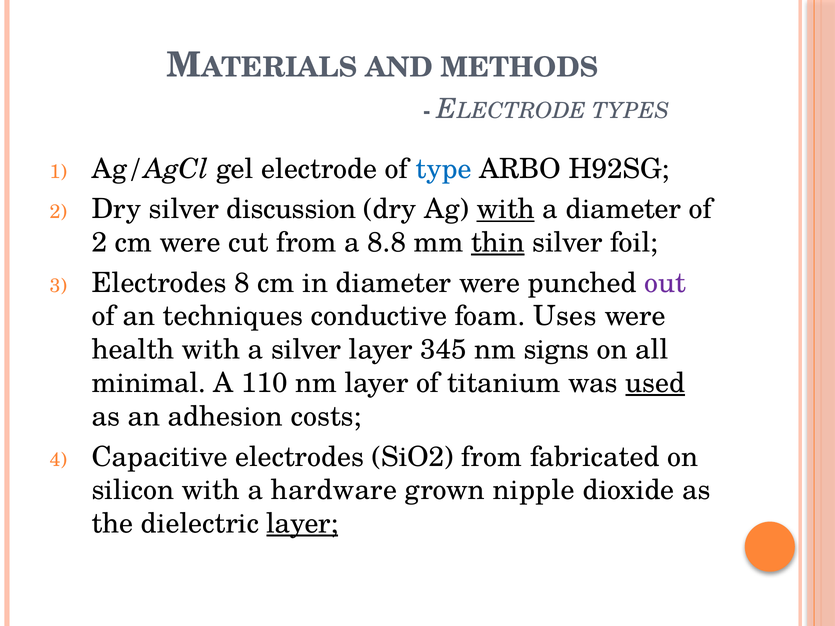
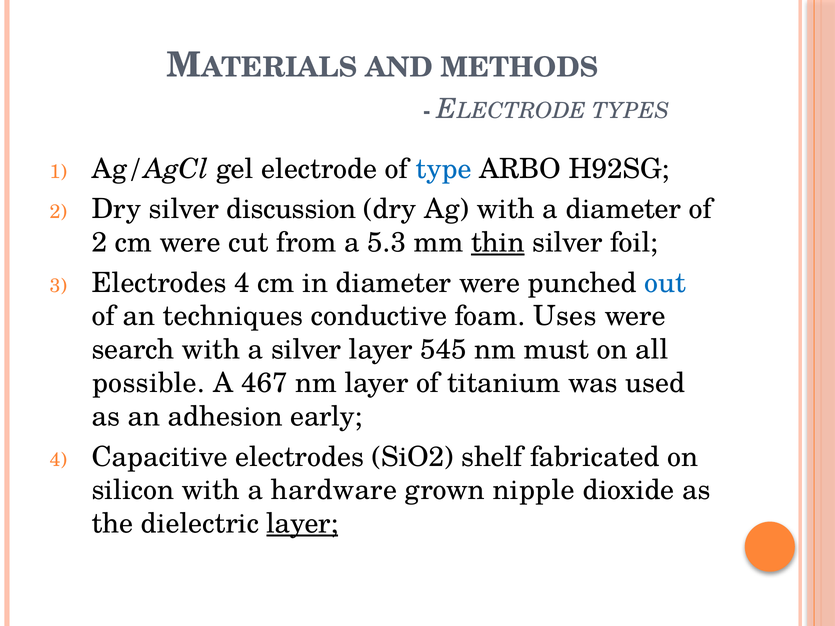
with at (506, 209) underline: present -> none
8.8: 8.8 -> 5.3
Electrodes 8: 8 -> 4
out colour: purple -> blue
health: health -> search
345: 345 -> 545
signs: signs -> must
minimal: minimal -> possible
110: 110 -> 467
used underline: present -> none
costs: costs -> early
SiO2 from: from -> shelf
